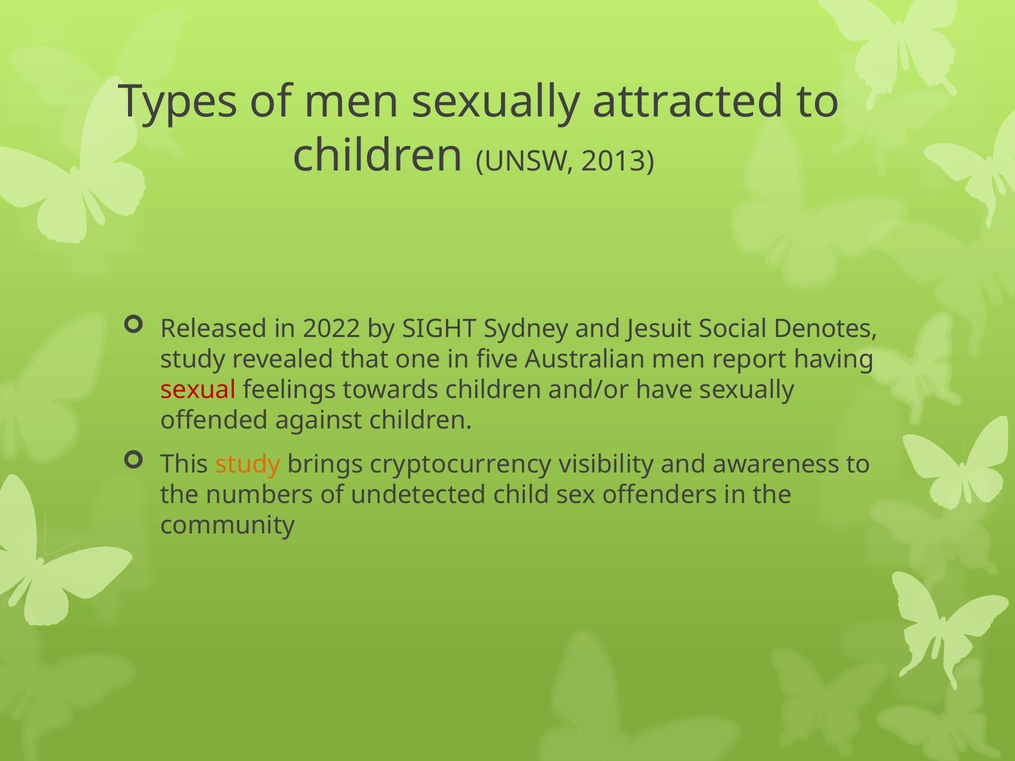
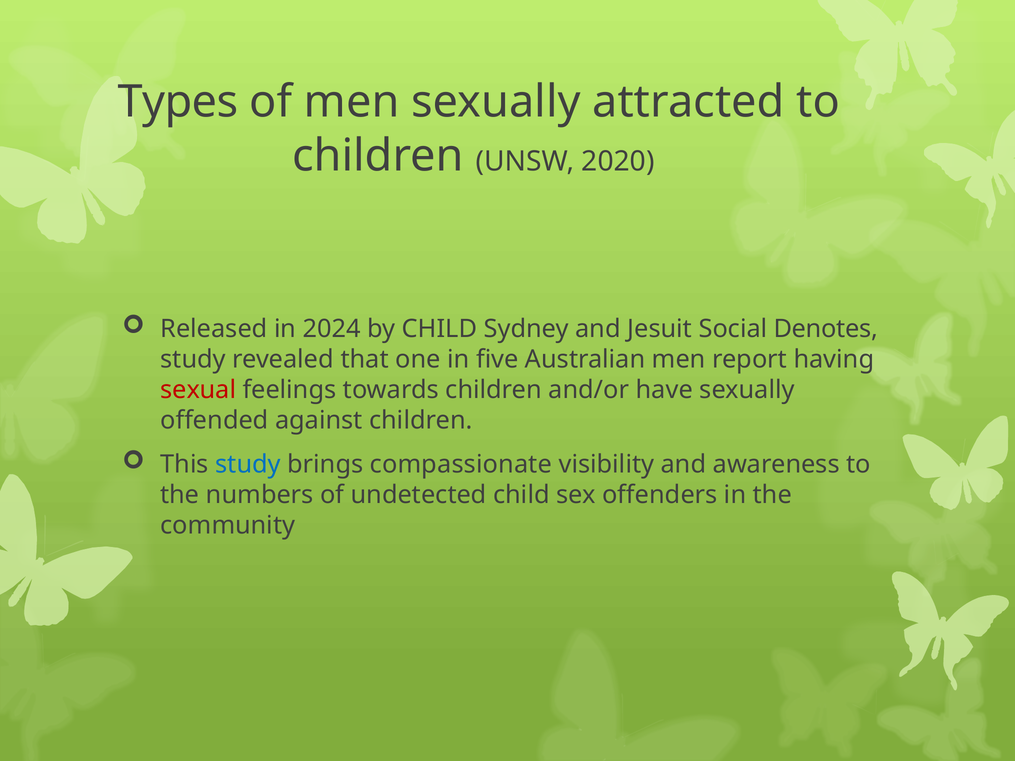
2013: 2013 -> 2020
2022: 2022 -> 2024
by SIGHT: SIGHT -> CHILD
study at (248, 464) colour: orange -> blue
cryptocurrency: cryptocurrency -> compassionate
